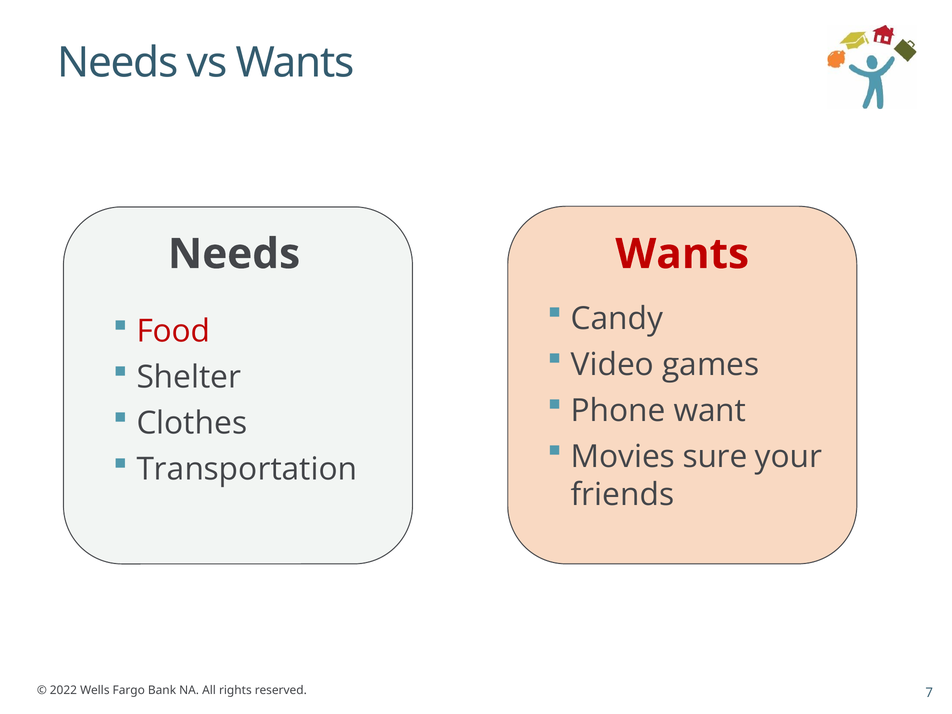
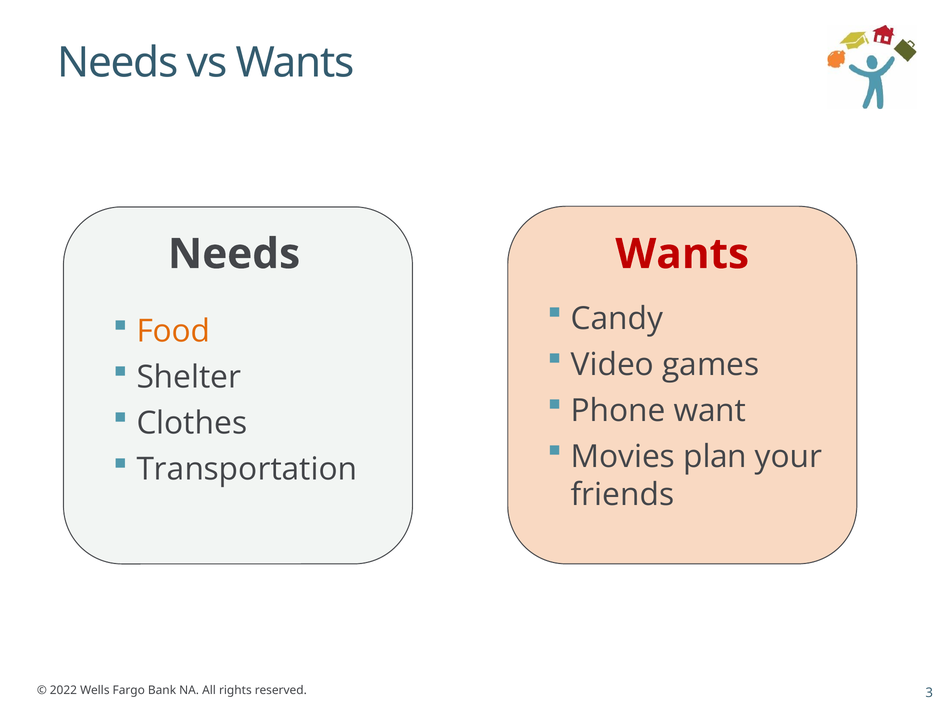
Food colour: red -> orange
sure: sure -> plan
7: 7 -> 3
